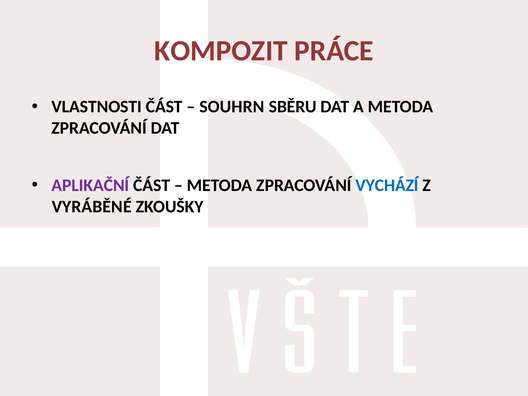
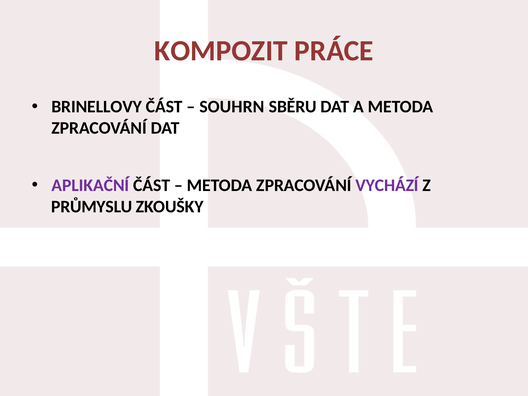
VLASTNOSTI: VLASTNOSTI -> BRINELLOVY
VYCHÁZÍ colour: blue -> purple
VYRÁBĚNÉ: VYRÁBĚNÉ -> PRŮMYSLU
